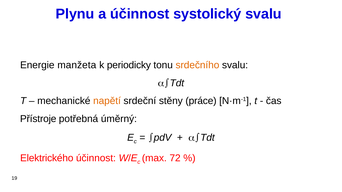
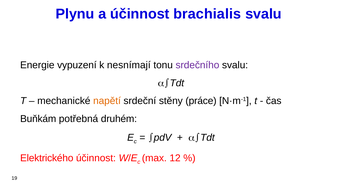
systolický: systolický -> brachialis
manžeta: manžeta -> vypuzení
periodicky: periodicky -> nesnímají
srdečního colour: orange -> purple
Přístroje: Přístroje -> Buňkám
úměrný: úměrný -> druhém
72: 72 -> 12
